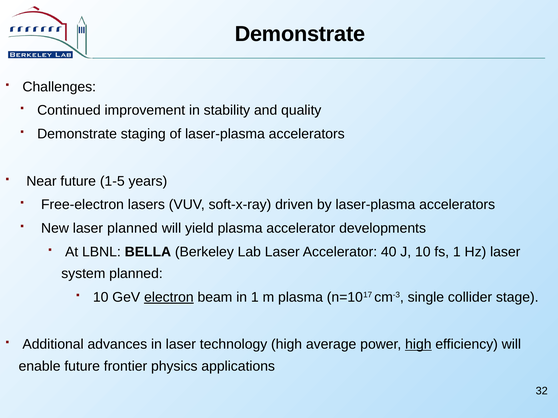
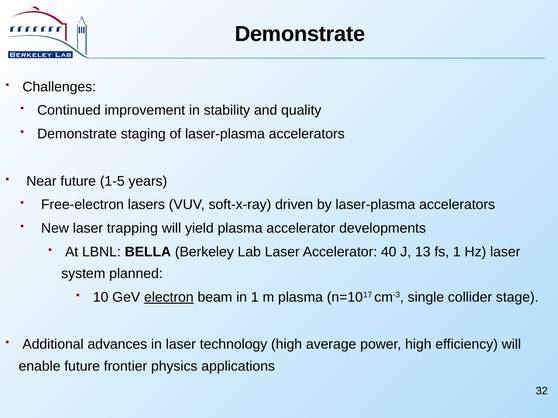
laser planned: planned -> trapping
J 10: 10 -> 13
high at (418, 345) underline: present -> none
